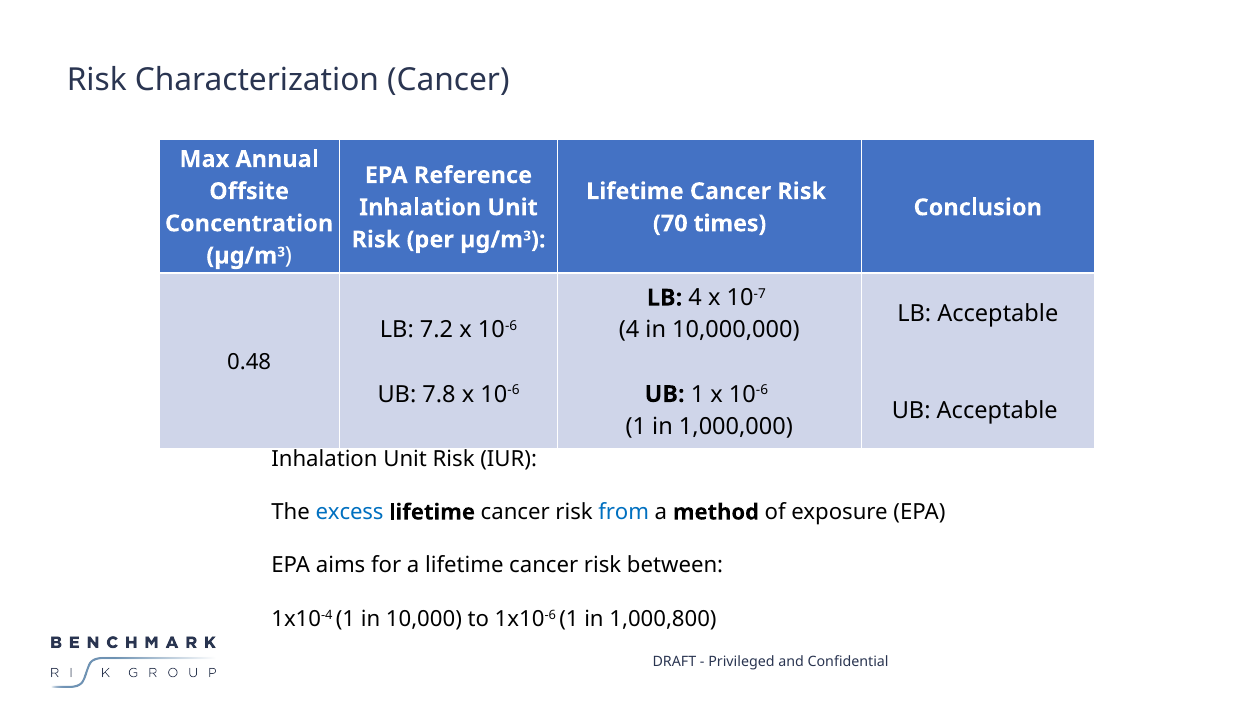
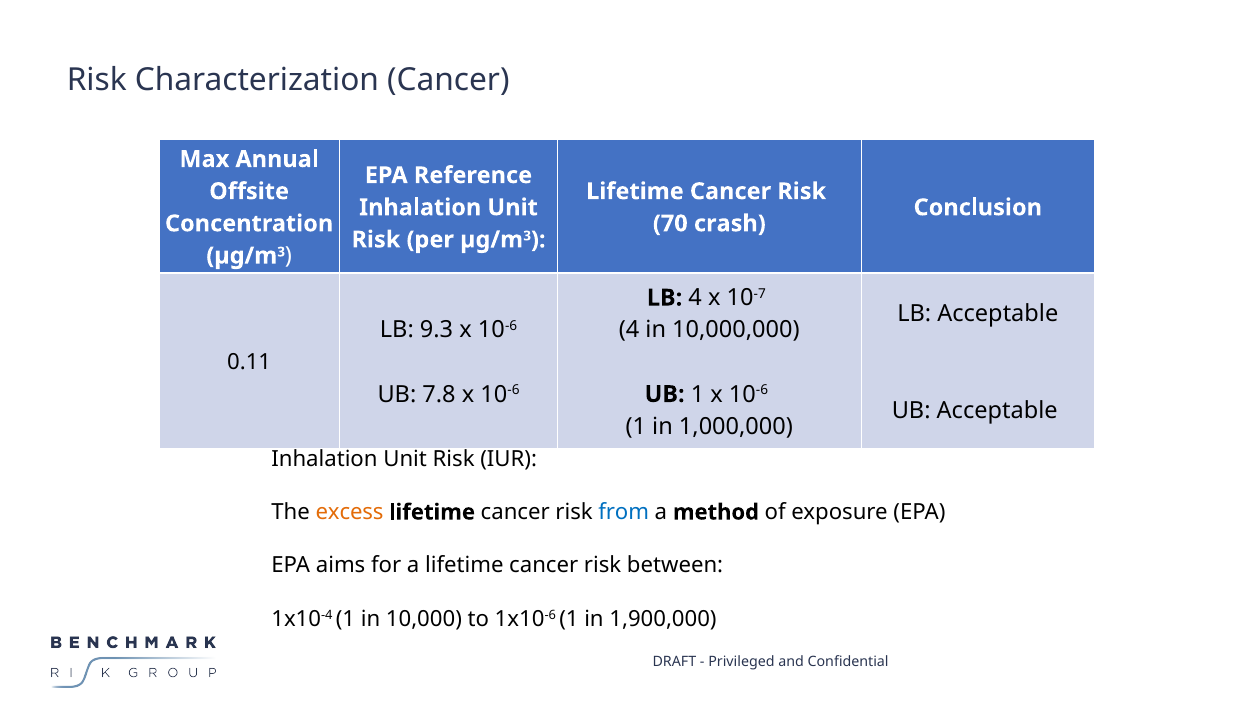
times: times -> crash
7.2: 7.2 -> 9.3
0.48: 0.48 -> 0.11
excess colour: blue -> orange
1,000,800: 1,000,800 -> 1,900,000
